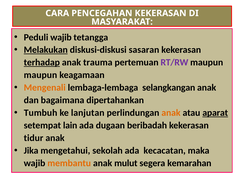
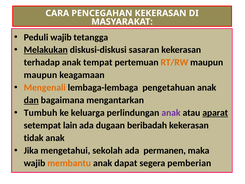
terhadap underline: present -> none
trauma: trauma -> tempat
RT/RW colour: purple -> orange
selangkangan: selangkangan -> pengetahuan
dan underline: none -> present
dipertahankan: dipertahankan -> mengantarkan
lanjutan: lanjutan -> keluarga
anak at (171, 113) colour: orange -> purple
tidur: tidur -> tidak
kecacatan: kecacatan -> permanen
mulut: mulut -> dapat
kemarahan: kemarahan -> pemberian
